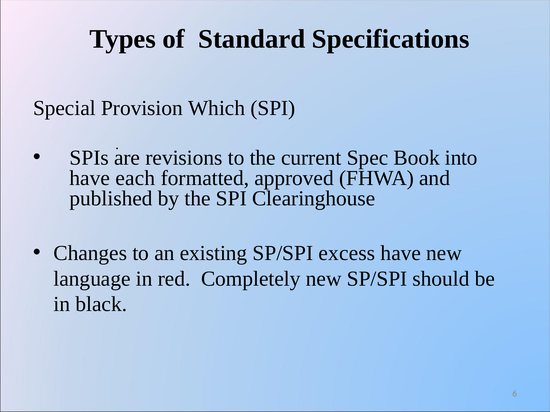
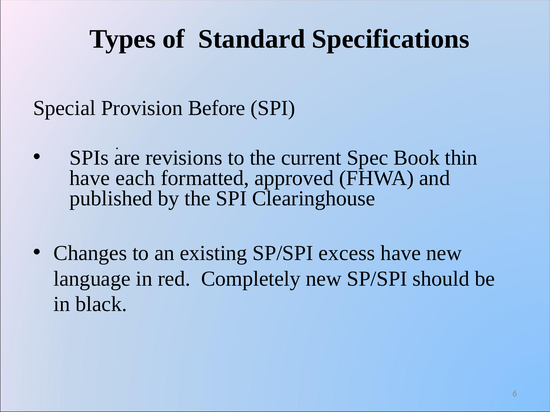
Which: Which -> Before
into: into -> thin
